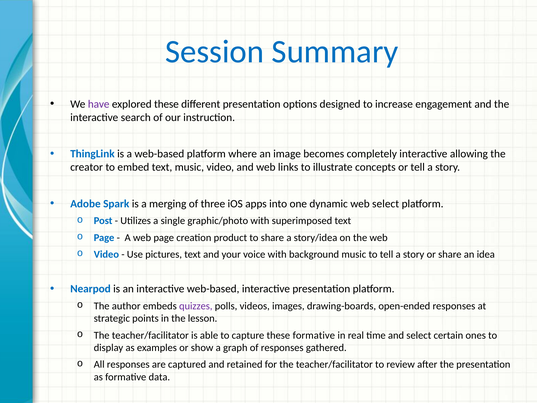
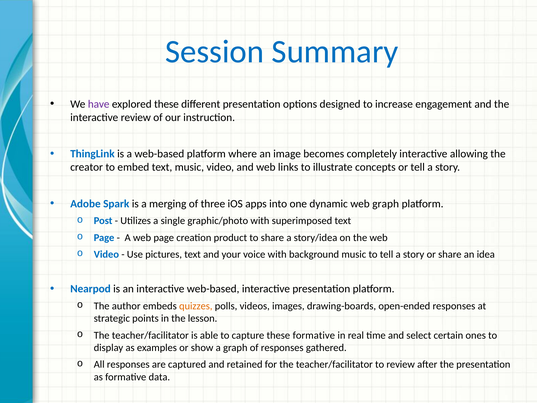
interactive search: search -> review
web select: select -> graph
quizzes colour: purple -> orange
